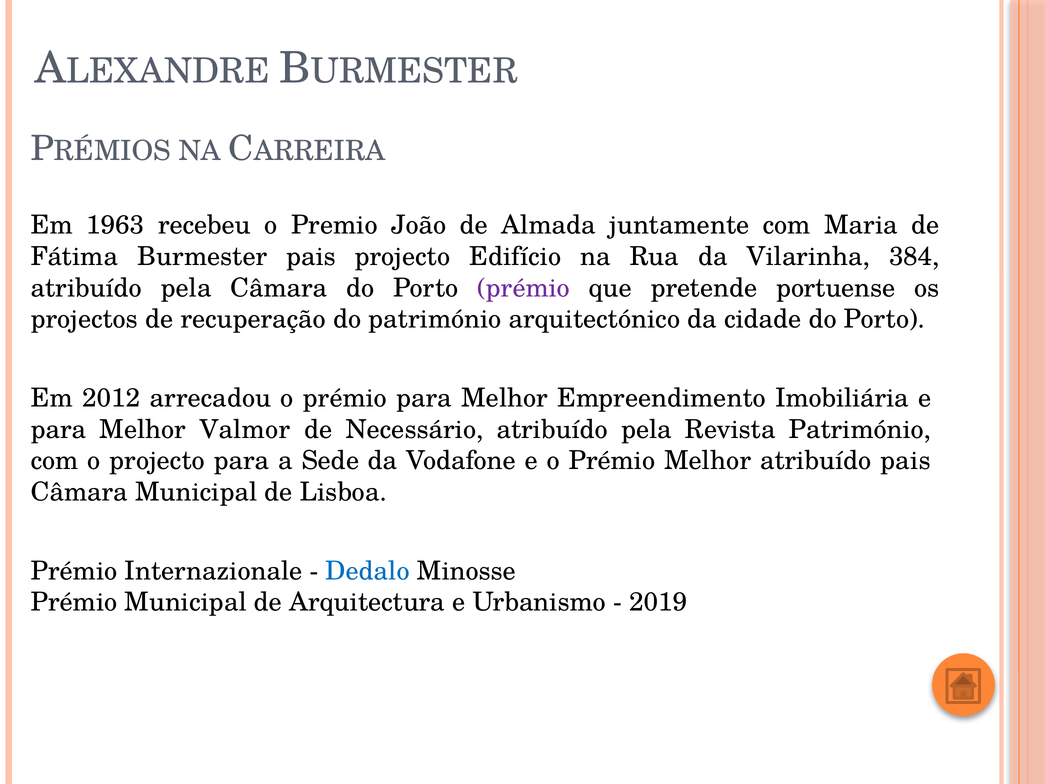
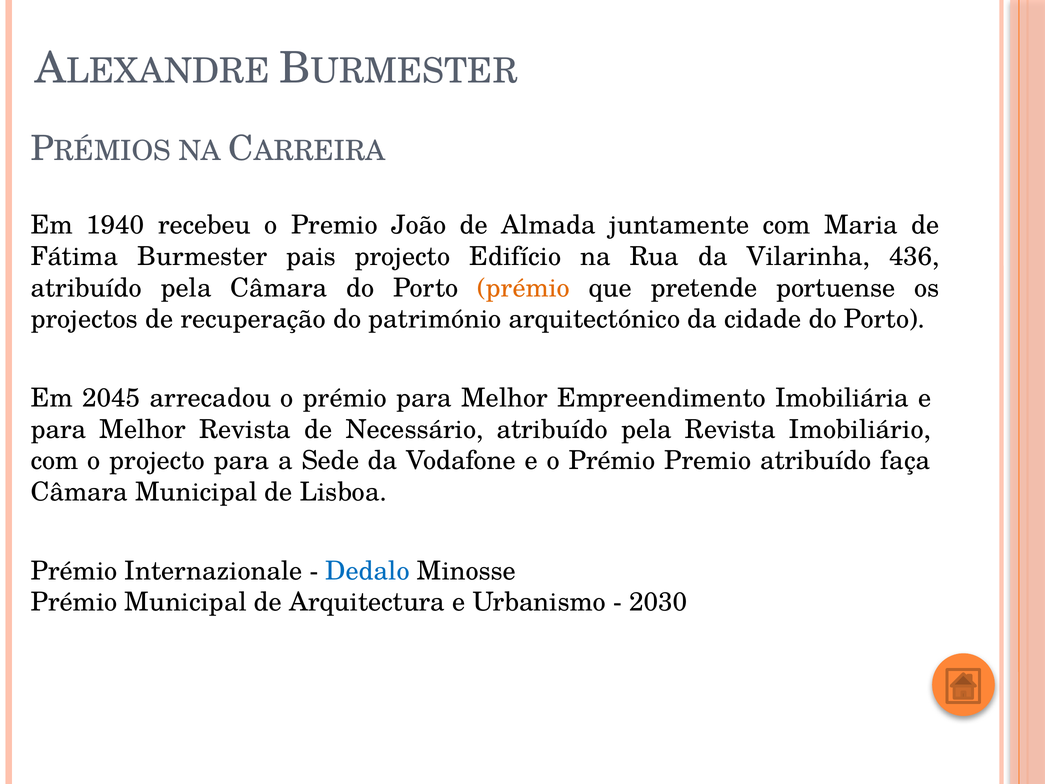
1963: 1963 -> 1940
384: 384 -> 436
prémio at (524, 288) colour: purple -> orange
2012: 2012 -> 2045
Melhor Valmor: Valmor -> Revista
Revista Património: Património -> Imobiliário
Prémio Melhor: Melhor -> Premio
atribuído pais: pais -> faça
2019: 2019 -> 2030
